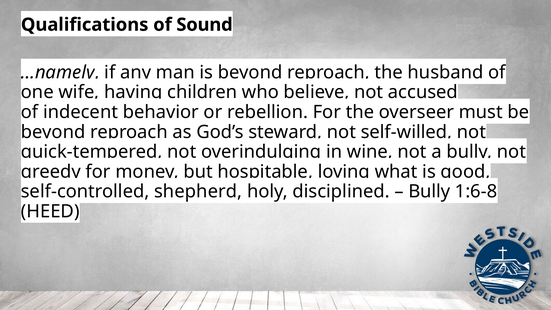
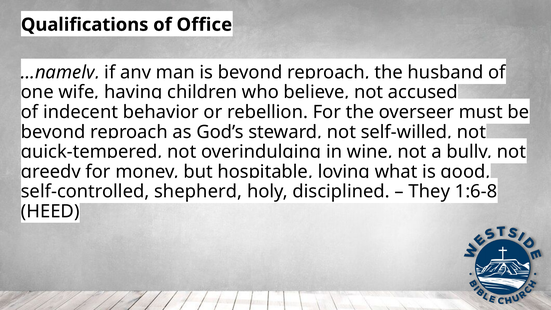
Sound: Sound -> Office
Bully at (429, 191): Bully -> They
